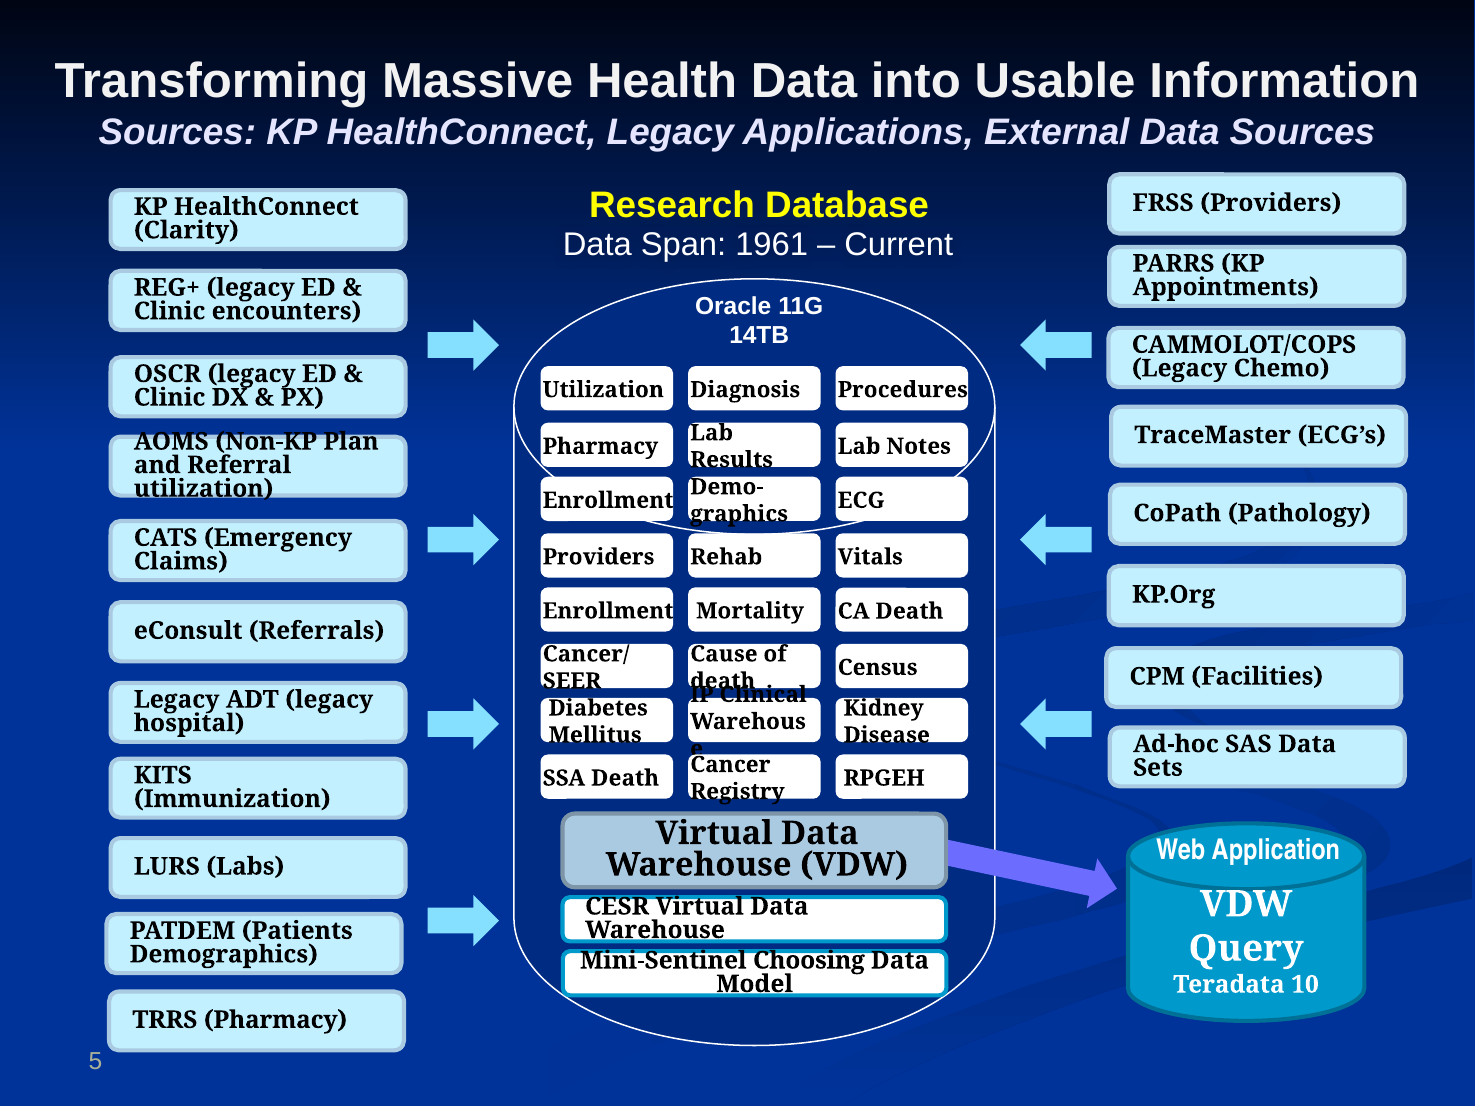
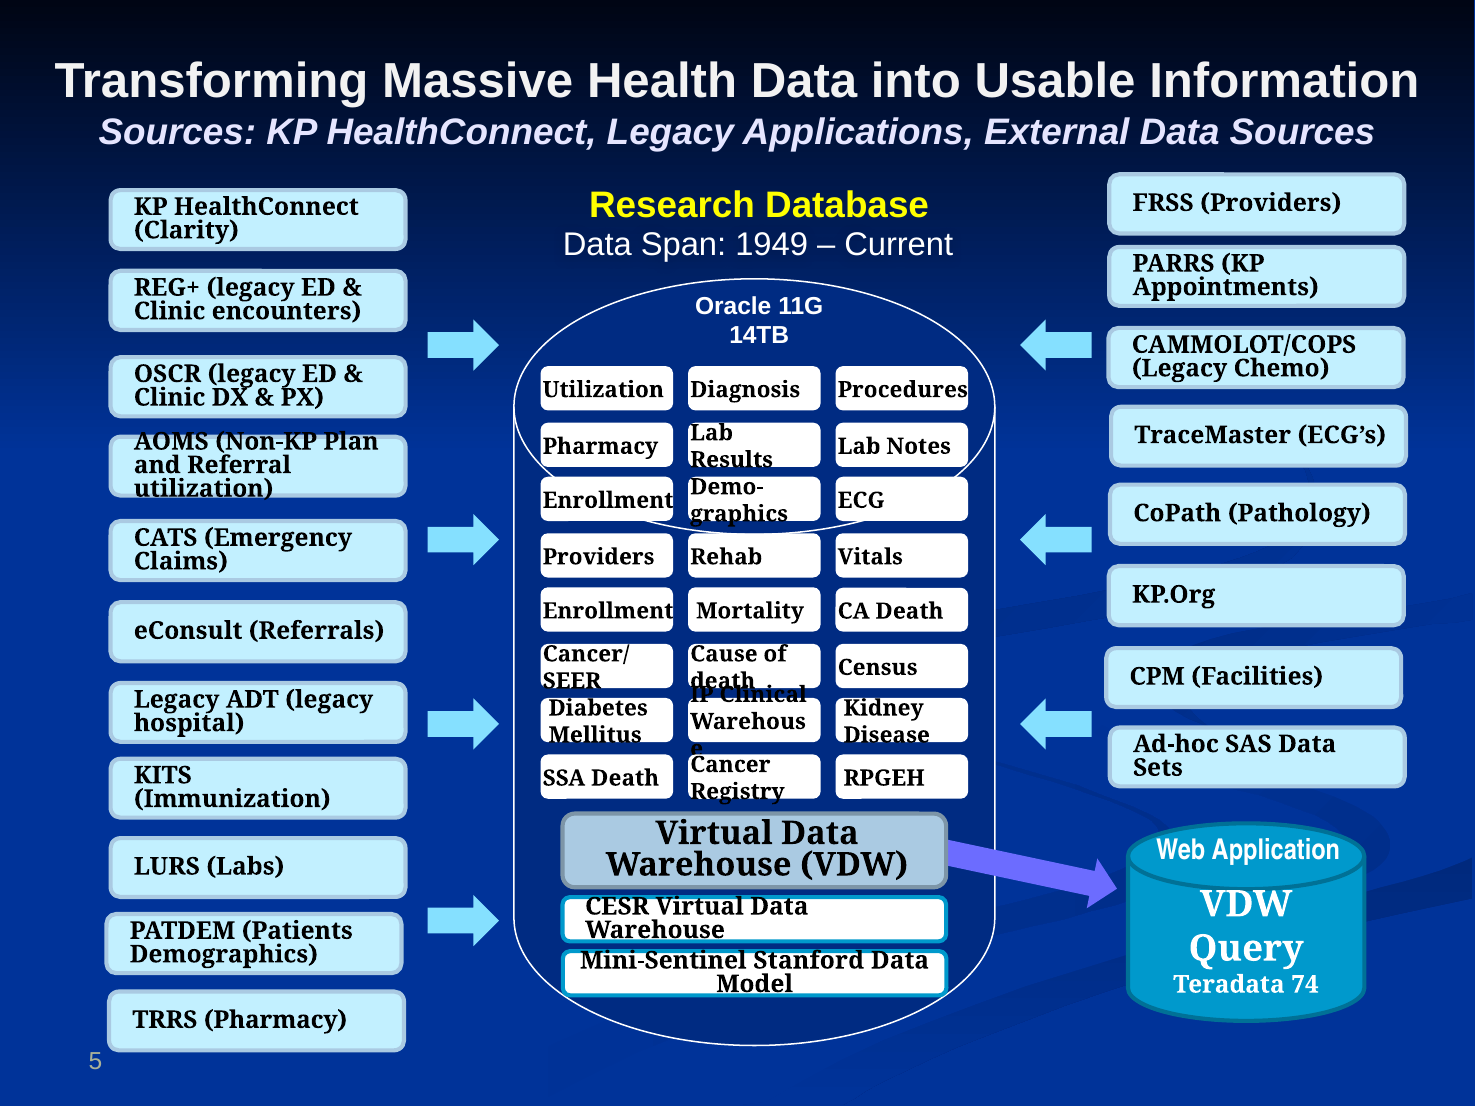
1961: 1961 -> 1949
Choosing: Choosing -> Stanford
10: 10 -> 74
